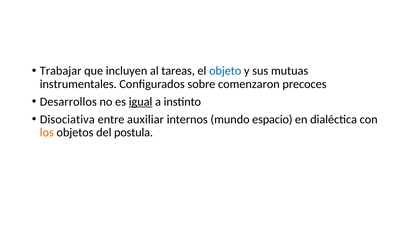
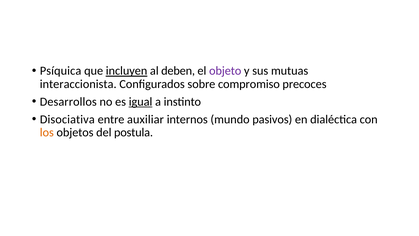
Trabajar: Trabajar -> Psíquica
incluyen underline: none -> present
tareas: tareas -> deben
objeto colour: blue -> purple
instrumentales: instrumentales -> interaccionista
comenzaron: comenzaron -> compromiso
espacio: espacio -> pasivos
